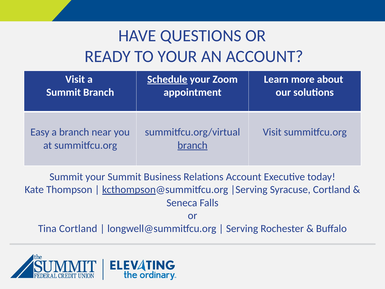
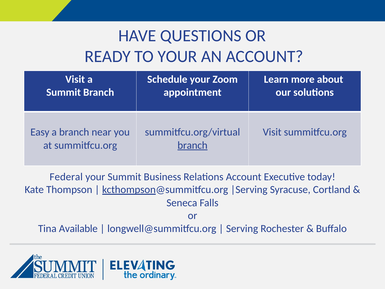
Schedule underline: present -> none
Summit at (66, 177): Summit -> Federal
Tina Cortland: Cortland -> Available
